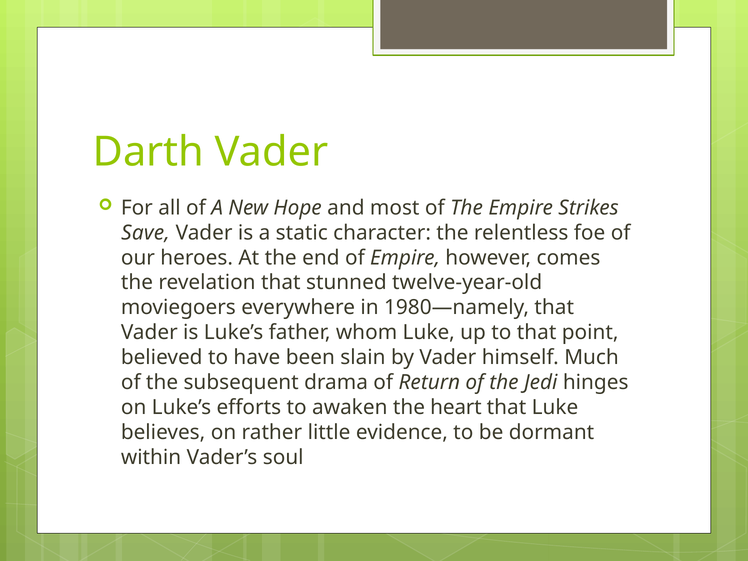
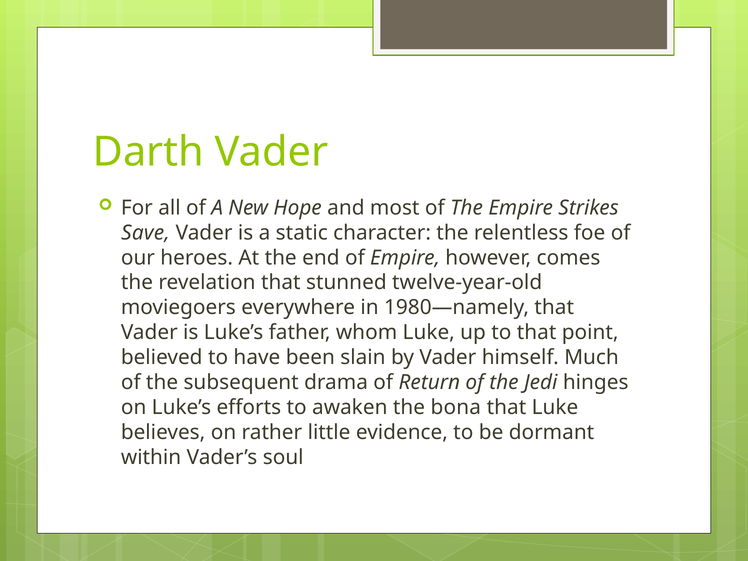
heart: heart -> bona
